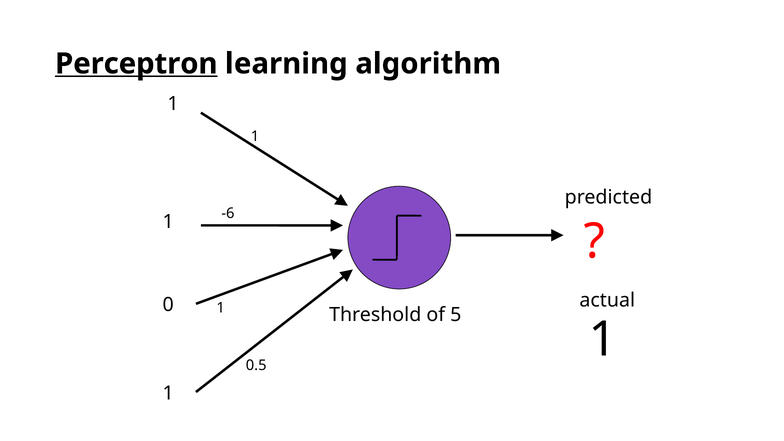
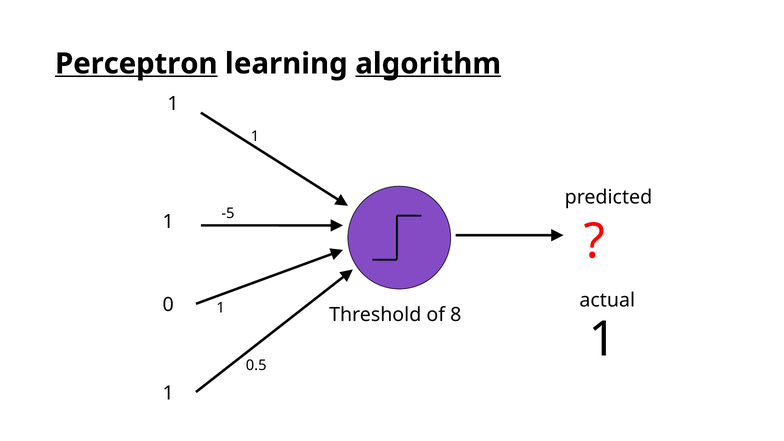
algorithm underline: none -> present
-6: -6 -> -5
5: 5 -> 8
